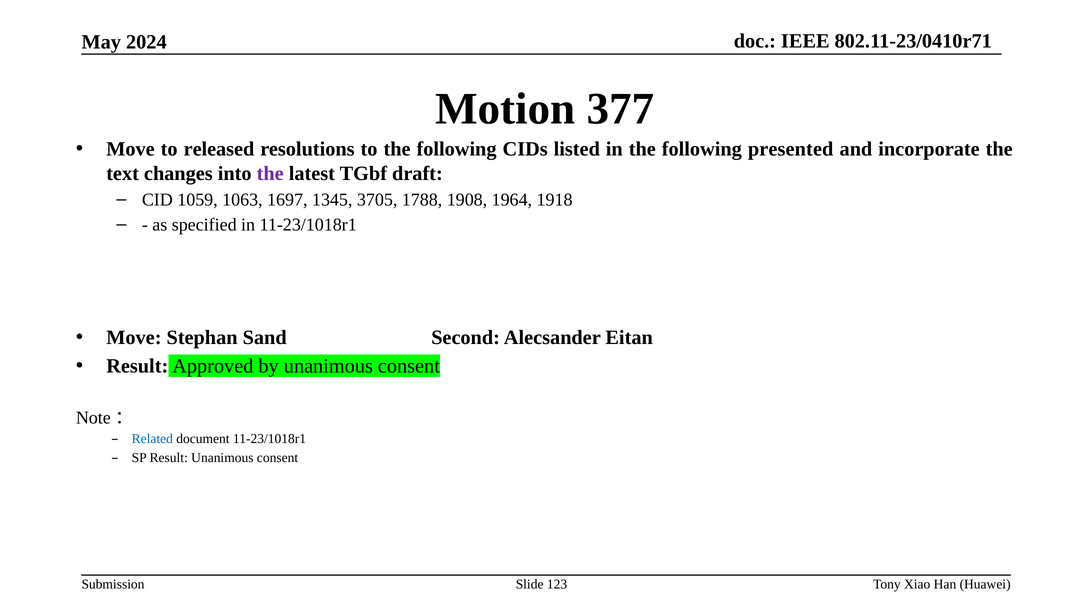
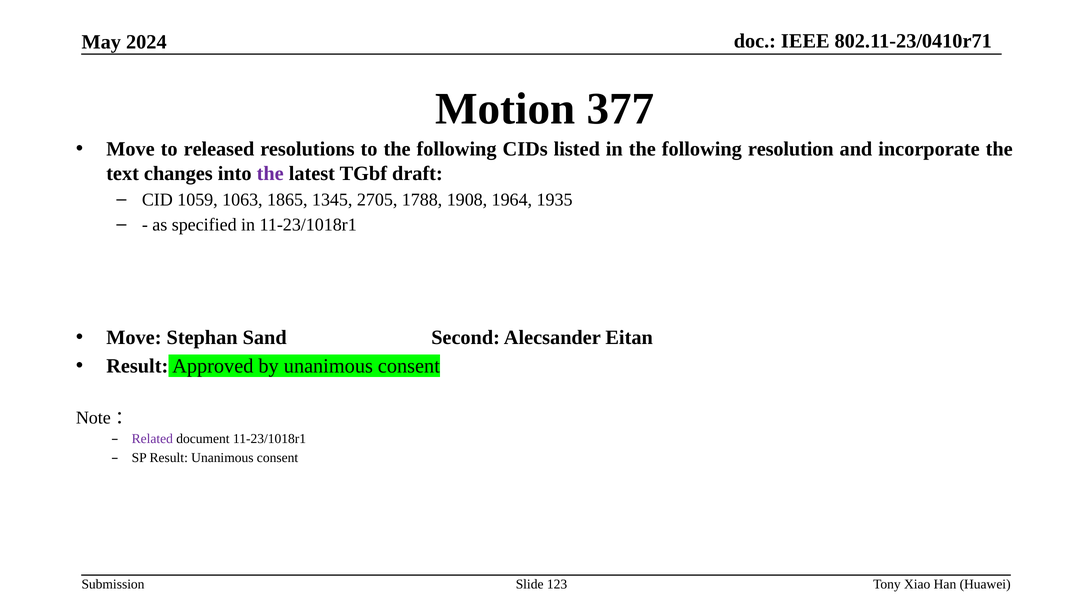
presented: presented -> resolution
1697: 1697 -> 1865
3705: 3705 -> 2705
1918: 1918 -> 1935
Related colour: blue -> purple
